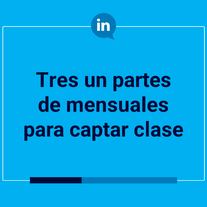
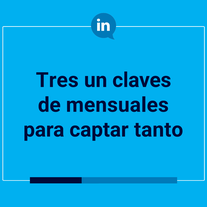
partes: partes -> claves
clase: clase -> tanto
